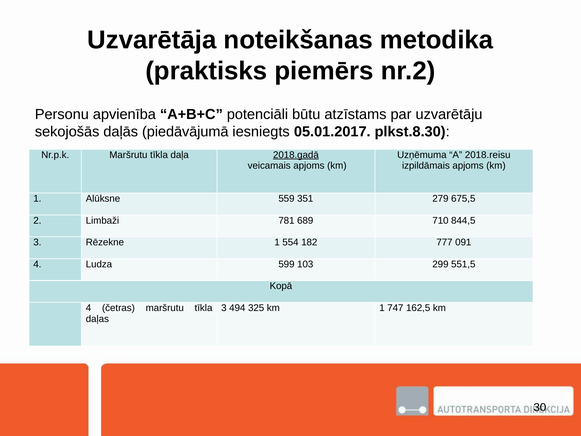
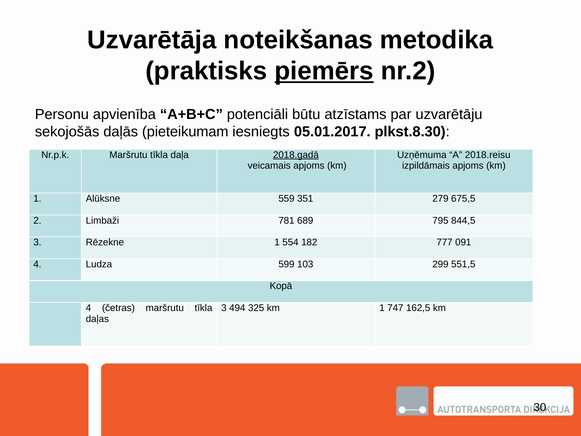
piemērs underline: none -> present
piedāvājumā: piedāvājumā -> pieteikumam
710: 710 -> 795
